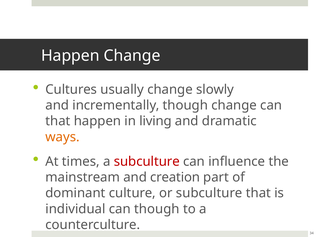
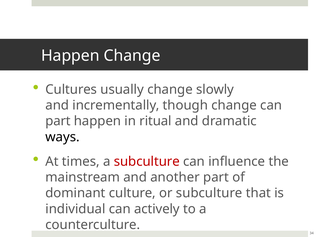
that at (58, 121): that -> part
living: living -> ritual
ways colour: orange -> black
creation: creation -> another
can though: though -> actively
